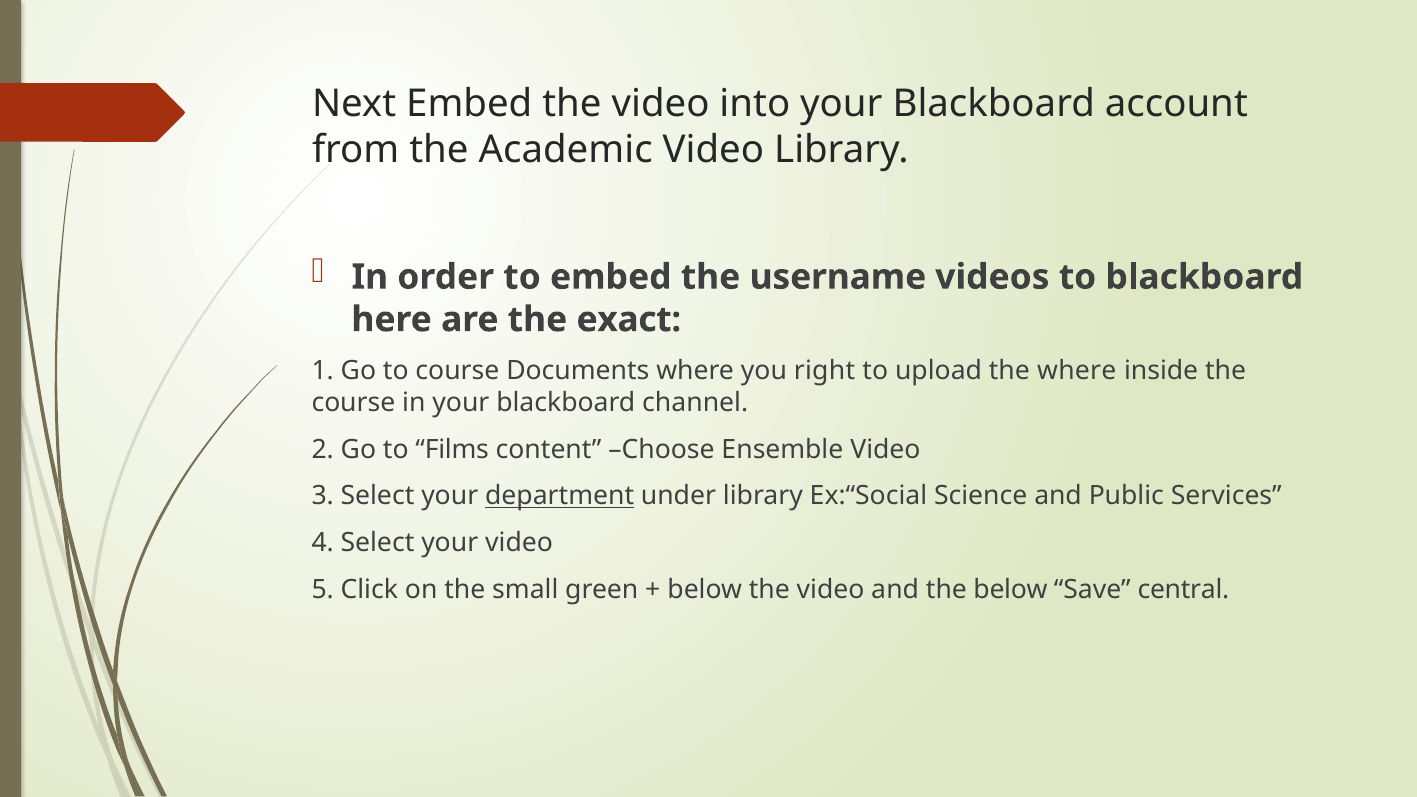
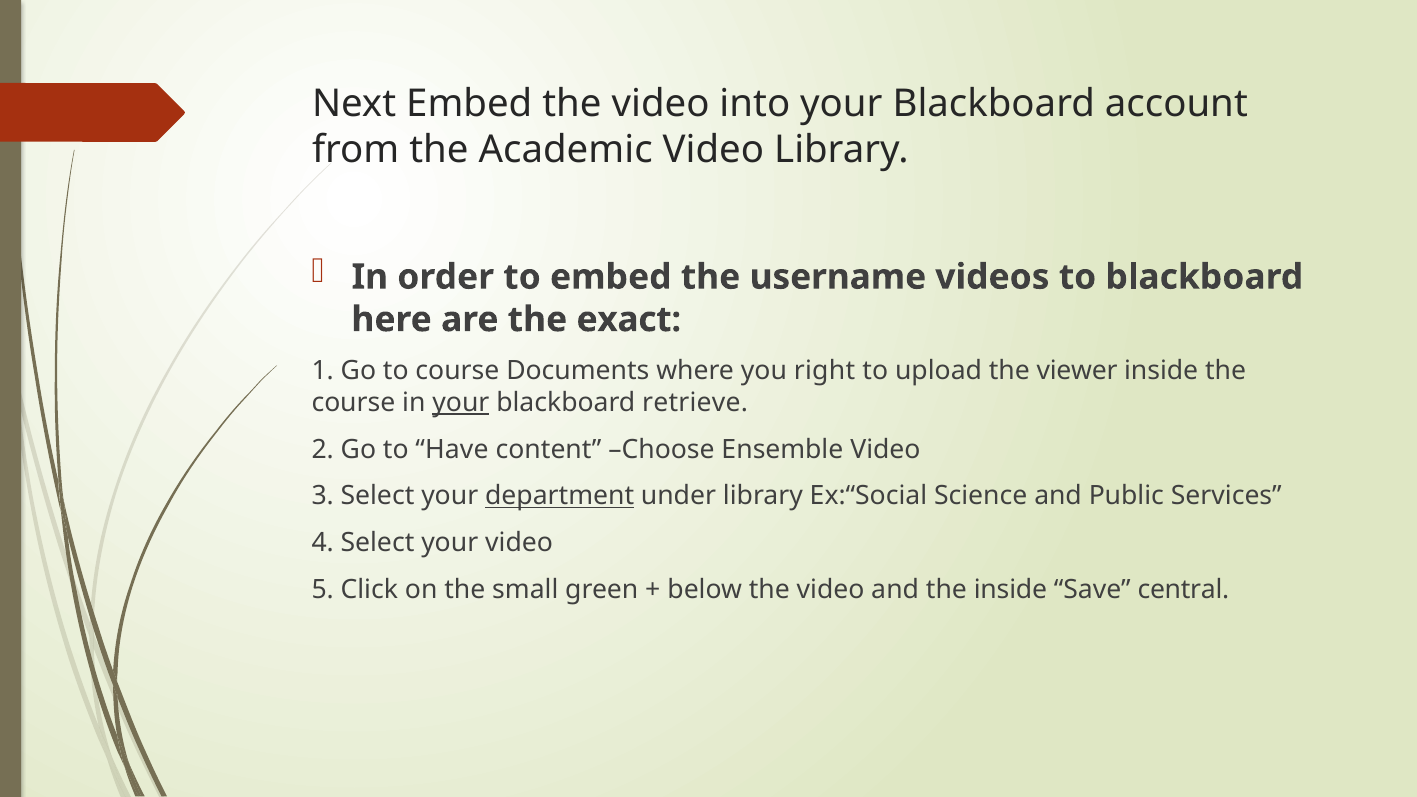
the where: where -> viewer
your at (461, 403) underline: none -> present
channel: channel -> retrieve
Films: Films -> Have
the below: below -> inside
